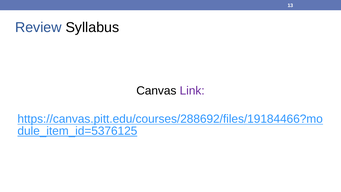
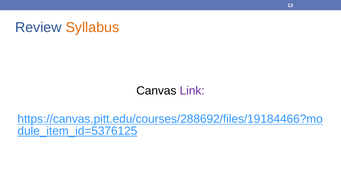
Syllabus colour: black -> orange
